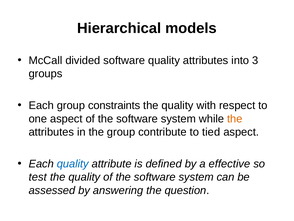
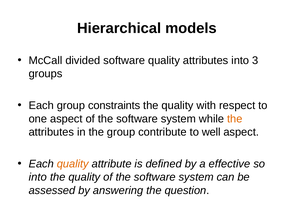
tied: tied -> well
quality at (73, 163) colour: blue -> orange
test at (38, 177): test -> into
